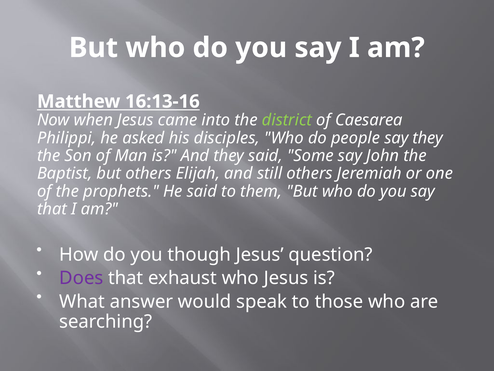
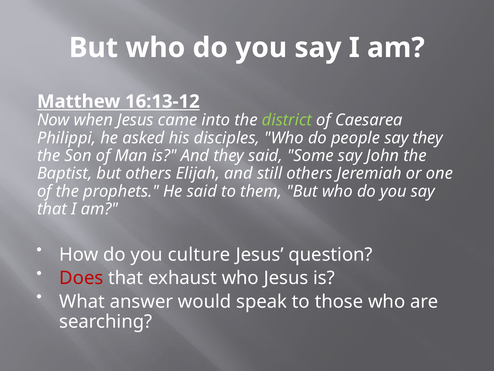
16:13-16: 16:13-16 -> 16:13-12
though: though -> culture
Does colour: purple -> red
